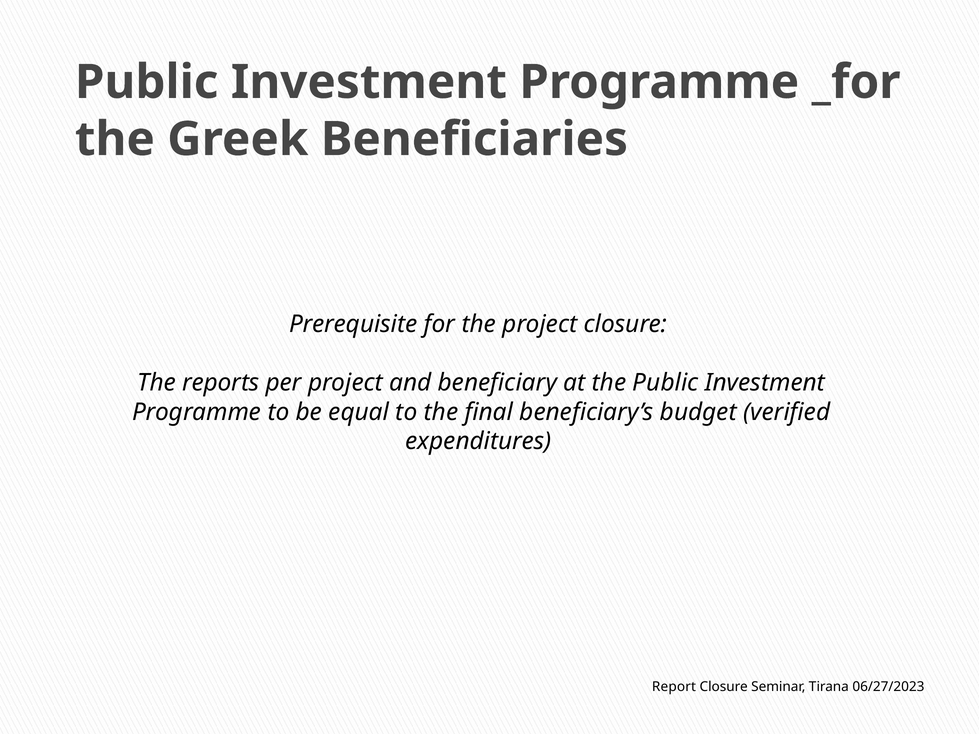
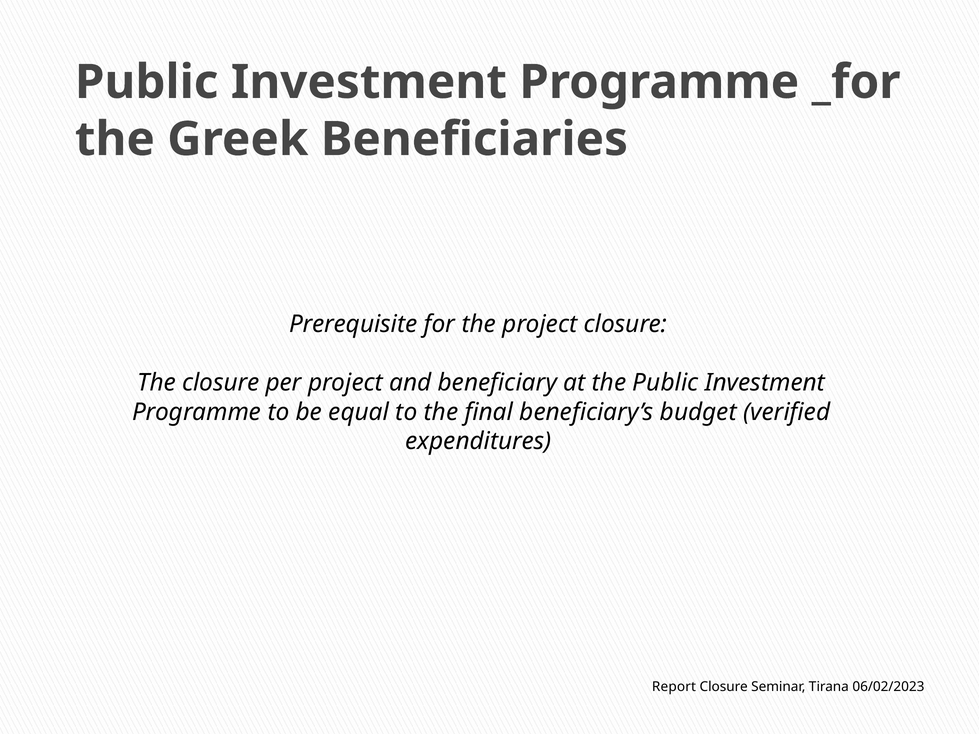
The reports: reports -> closure
06/27/2023: 06/27/2023 -> 06/02/2023
